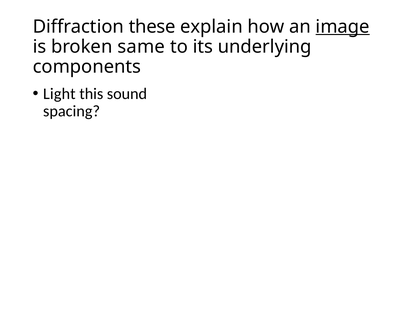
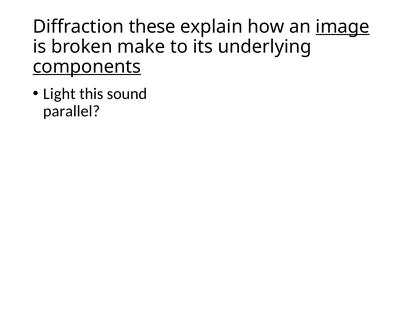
same: same -> make
components underline: none -> present
spacing: spacing -> parallel
